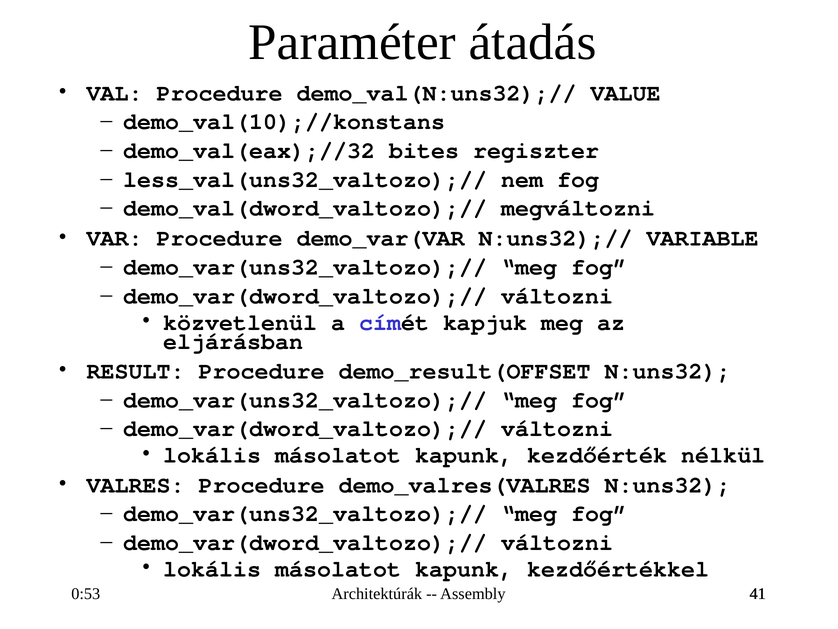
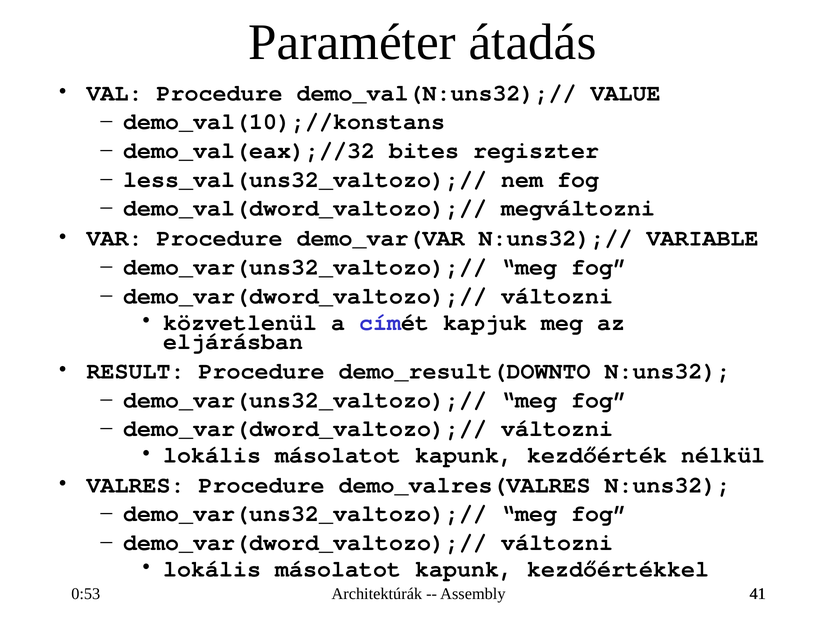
demo_result(OFFSET: demo_result(OFFSET -> demo_result(DOWNTO
